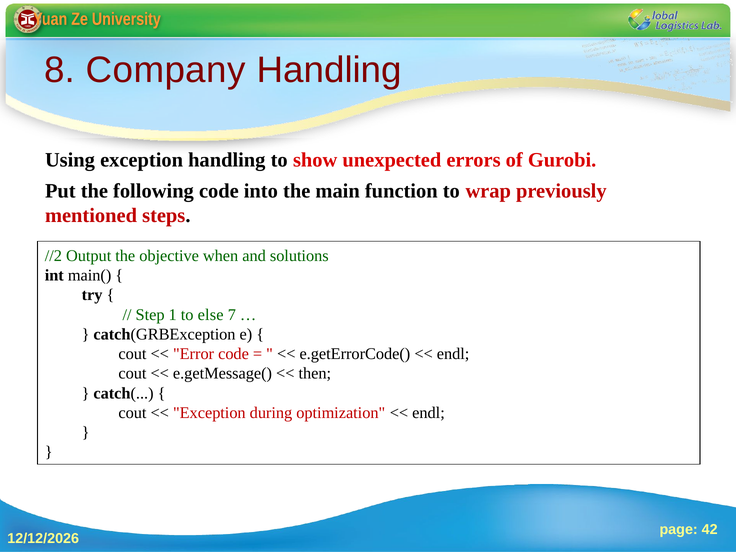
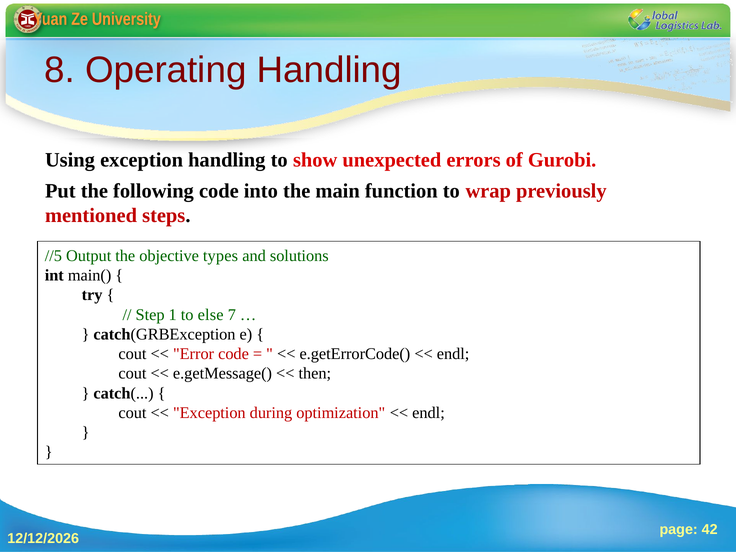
Company: Company -> Operating
//2: //2 -> //5
when: when -> types
